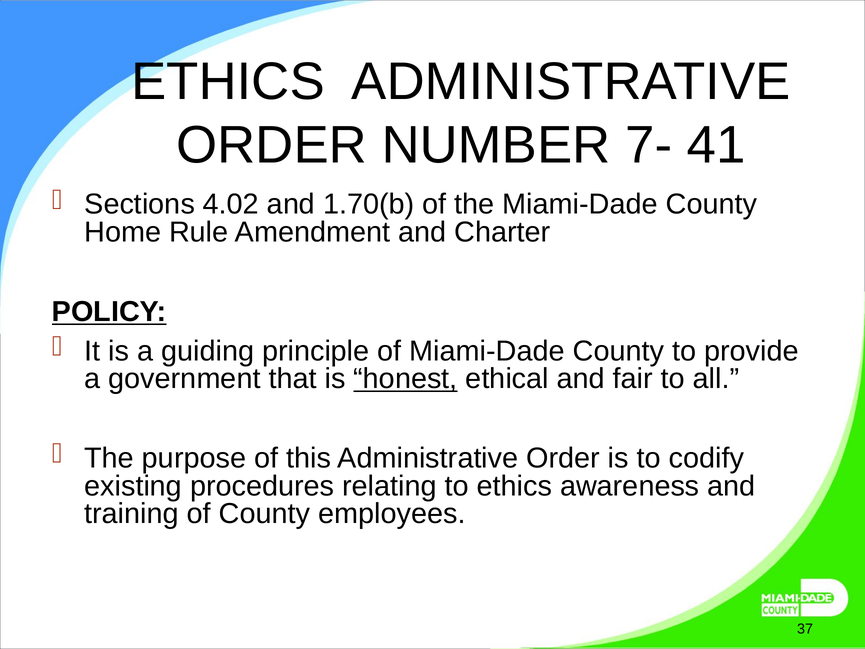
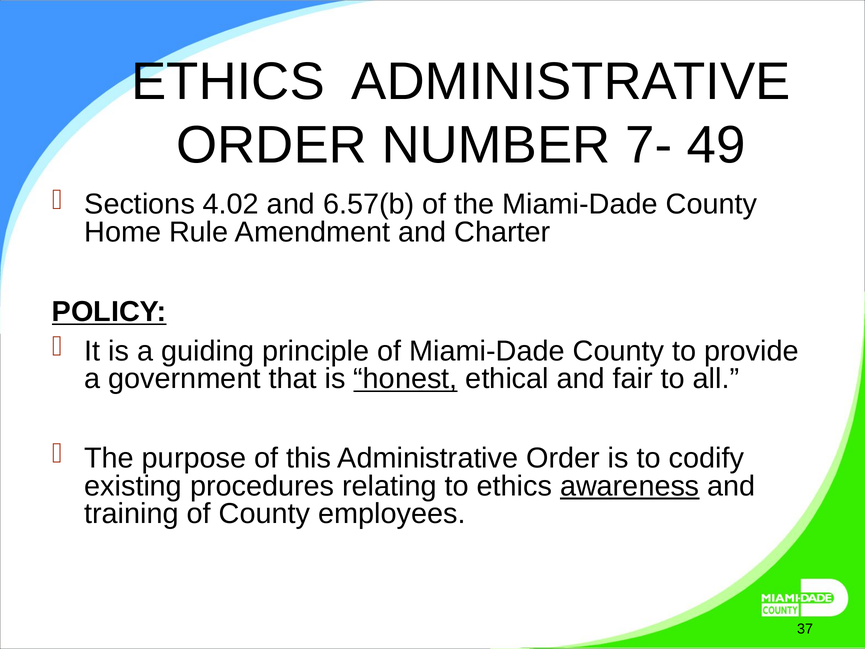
41: 41 -> 49
1.70(b: 1.70(b -> 6.57(b
awareness underline: none -> present
